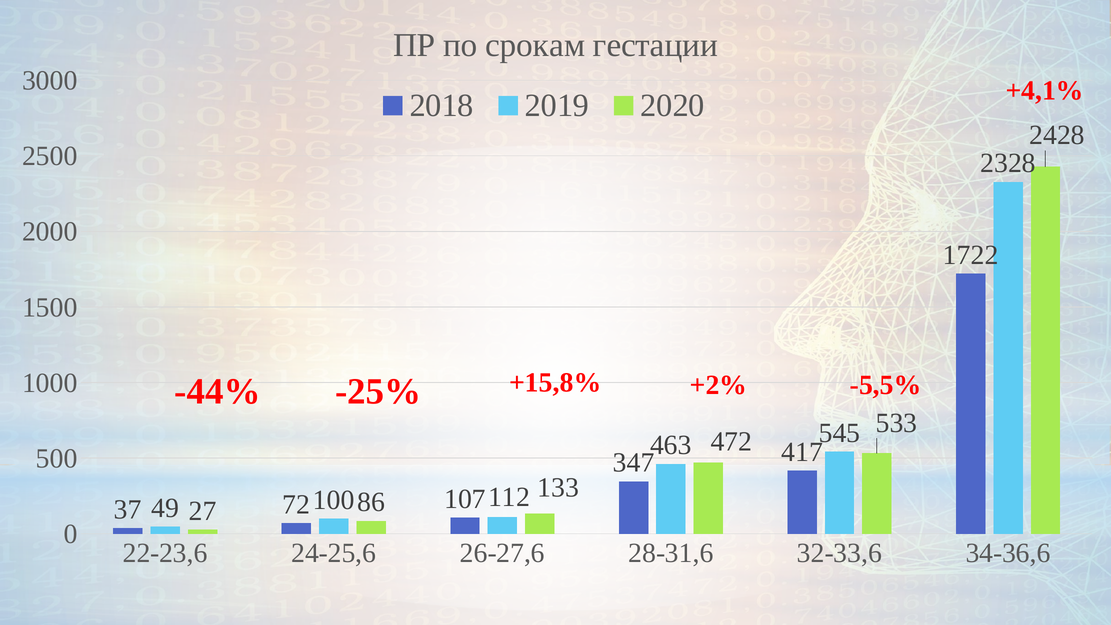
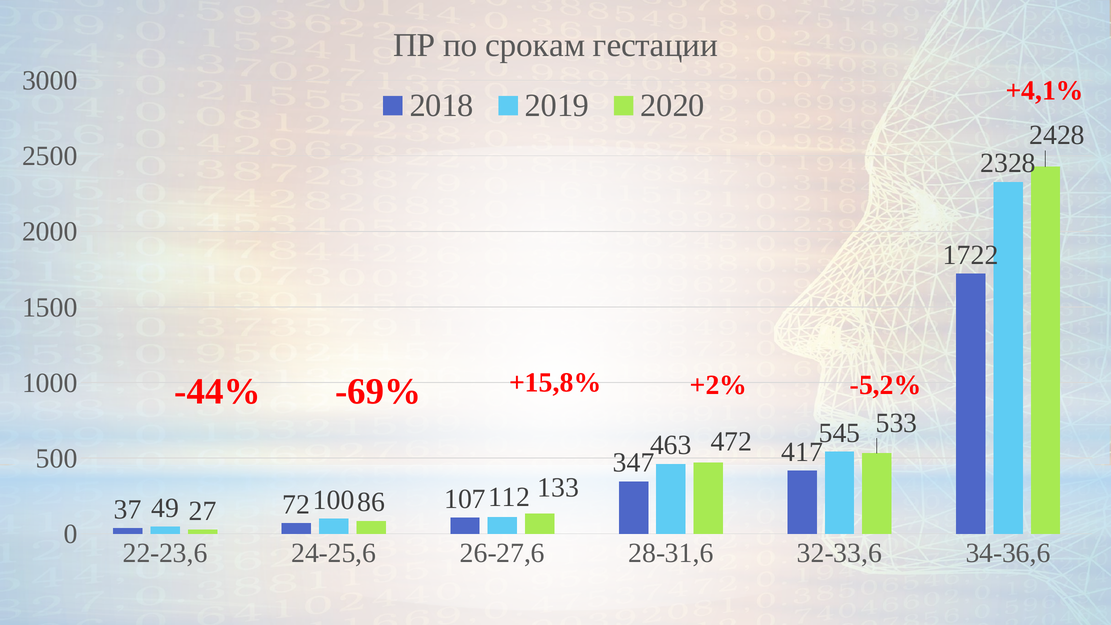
-25%: -25% -> -69%
-5,5%: -5,5% -> -5,2%
